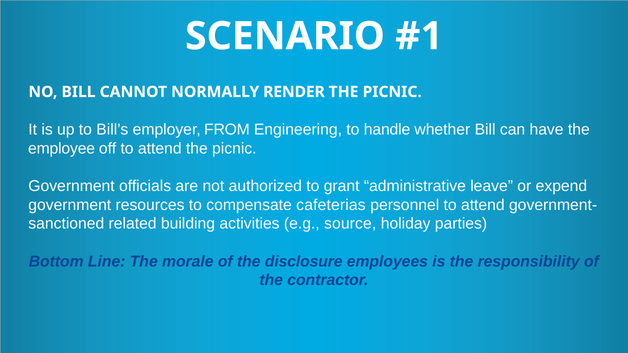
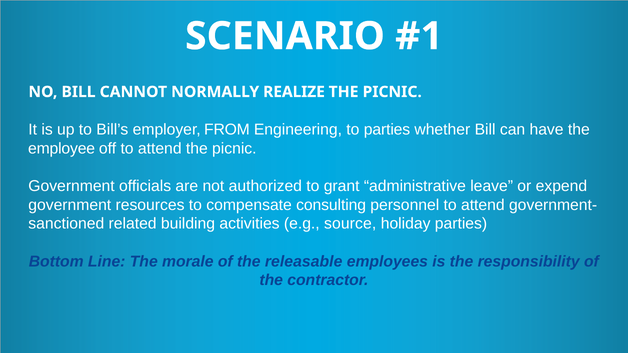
RENDER: RENDER -> REALIZE
to handle: handle -> parties
cafeterias: cafeterias -> consulting
disclosure: disclosure -> releasable
